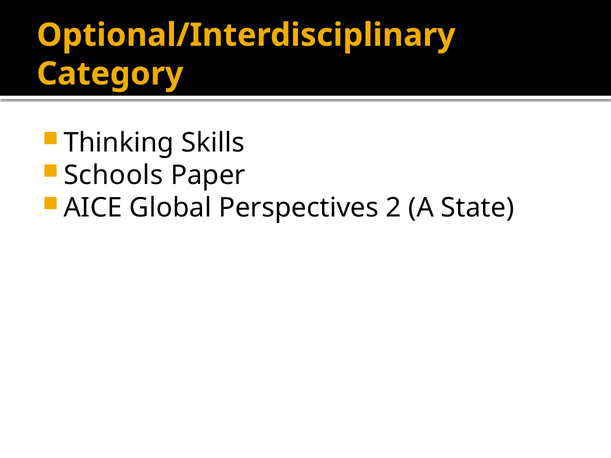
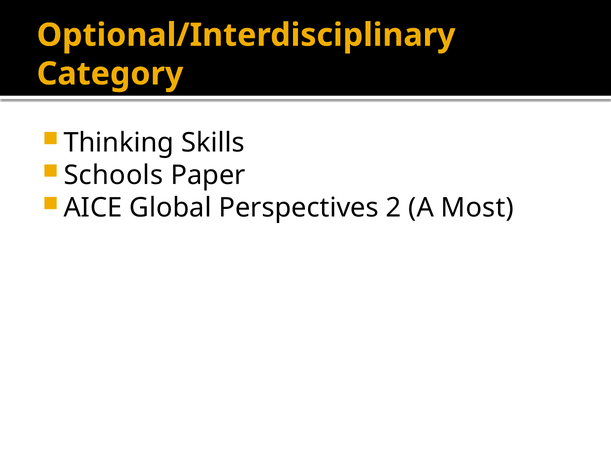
State: State -> Most
